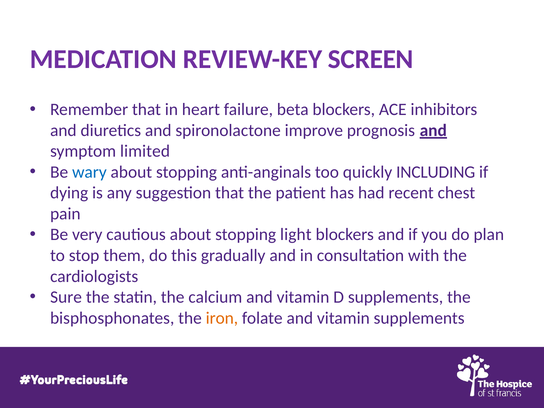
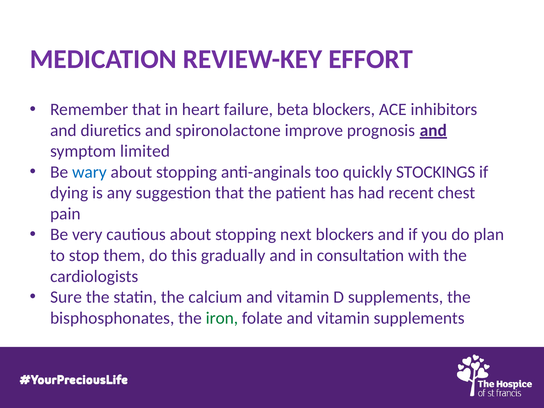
SCREEN: SCREEN -> EFFORT
INCLUDING: INCLUDING -> STOCKINGS
light: light -> next
iron colour: orange -> green
